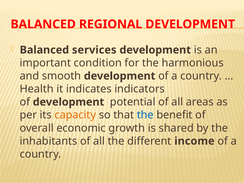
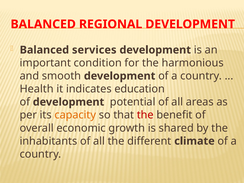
indicators: indicators -> education
the at (145, 115) colour: blue -> red
income: income -> climate
